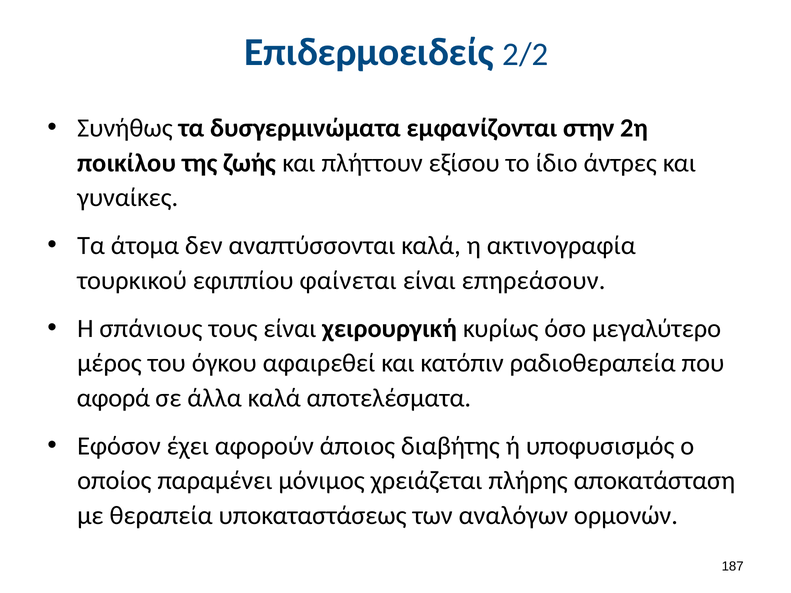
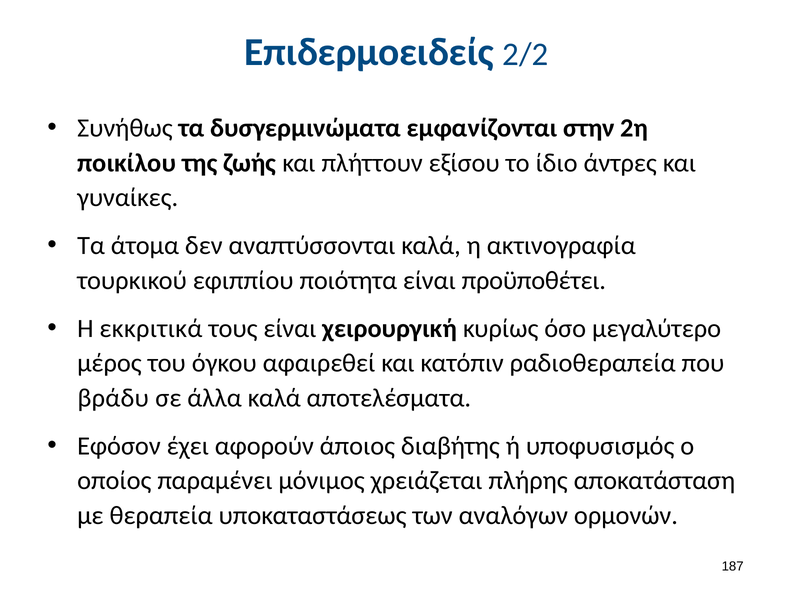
φαίνεται: φαίνεται -> ποιότητα
επηρεάσουν: επηρεάσουν -> προϋποθέτει
σπάνιους: σπάνιους -> εκκριτικά
αφορά: αφορά -> βράδυ
